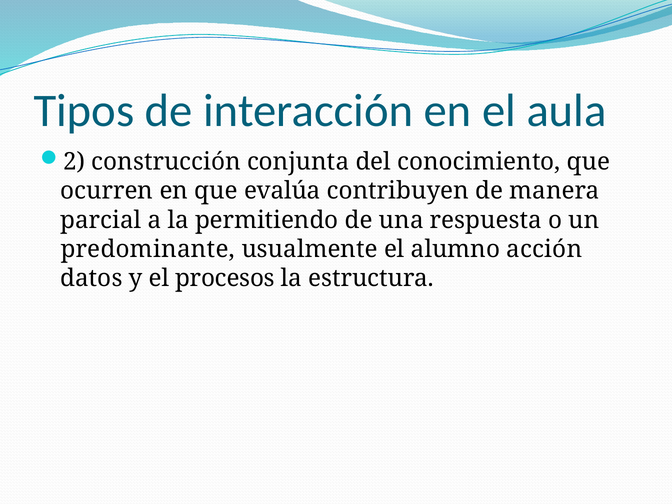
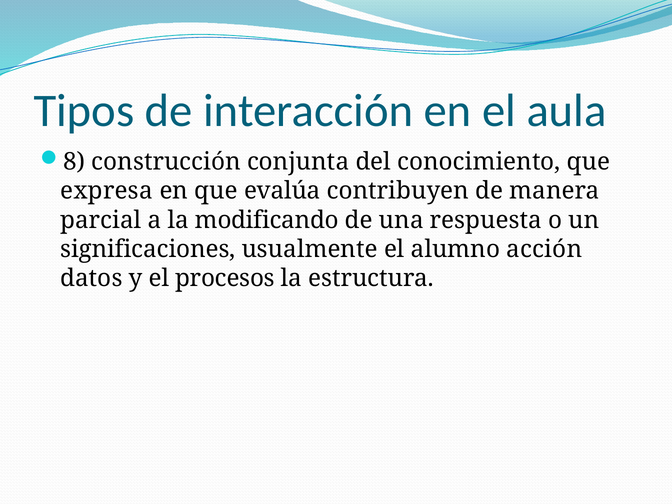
2: 2 -> 8
ocurren: ocurren -> expresa
permitiendo: permitiendo -> modificando
predominante: predominante -> significaciones
